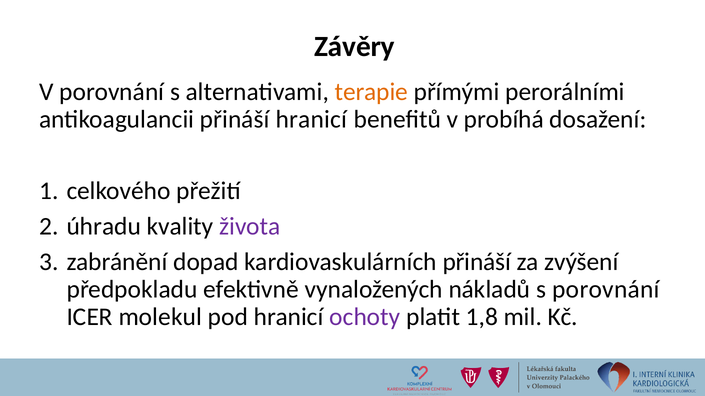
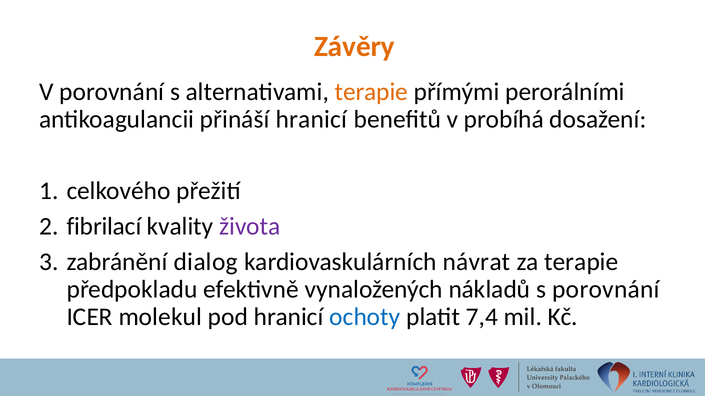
Závěry colour: black -> orange
úhradu: úhradu -> fibrilací
dopad: dopad -> dialog
kardiovaskulárních přináší: přináší -> návrat
za zvýšení: zvýšení -> terapie
ochoty colour: purple -> blue
1,8: 1,8 -> 7,4
